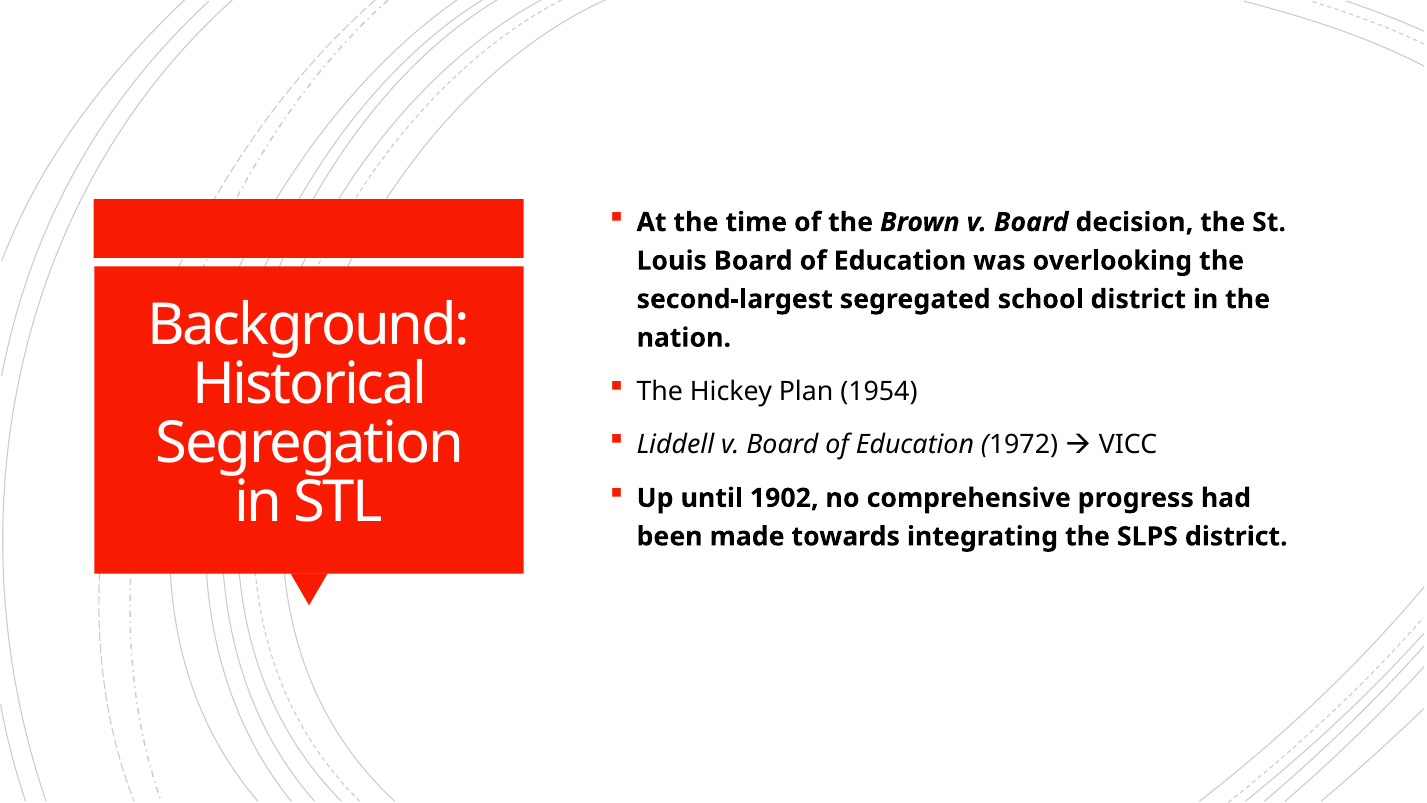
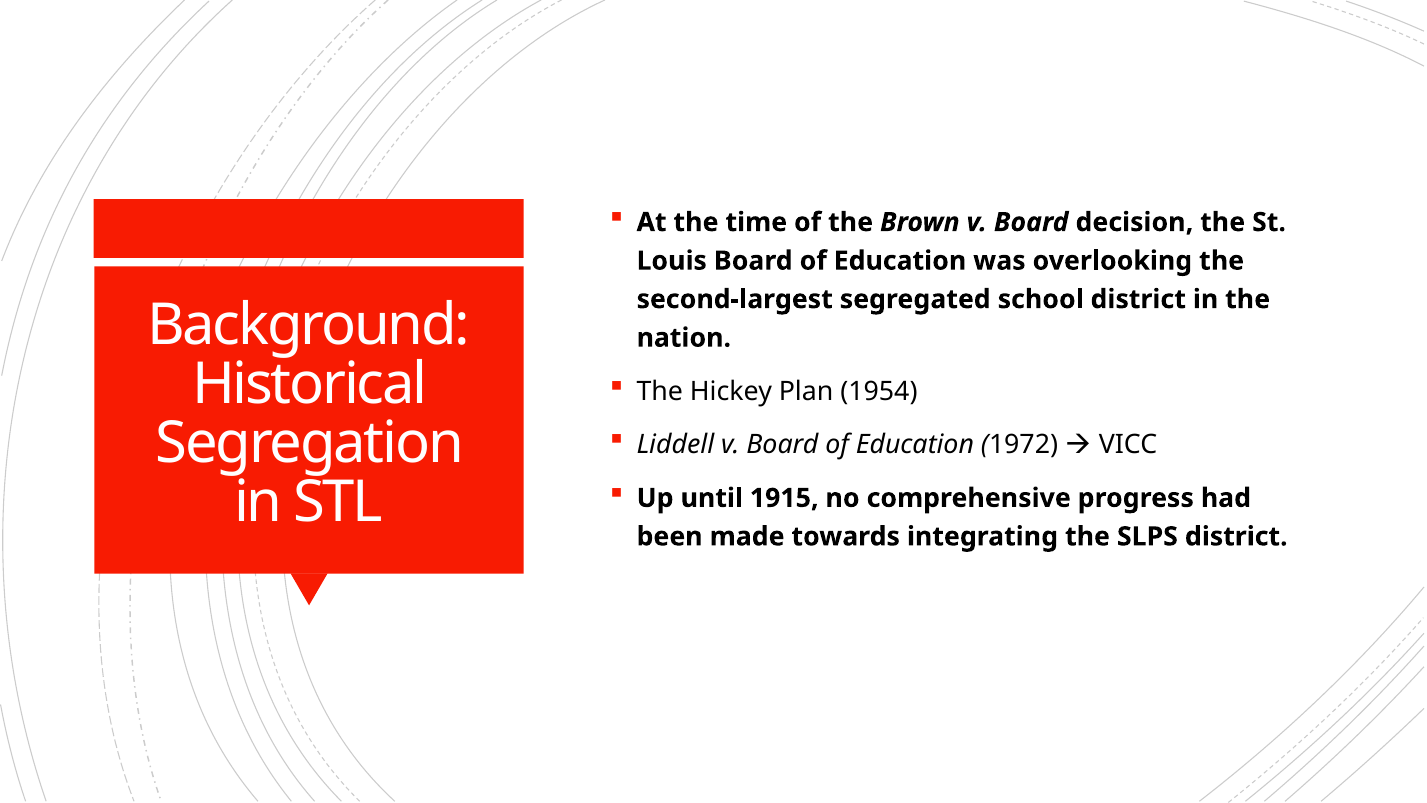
1902: 1902 -> 1915
